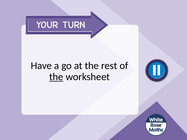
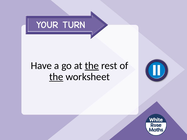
the at (92, 66) underline: none -> present
